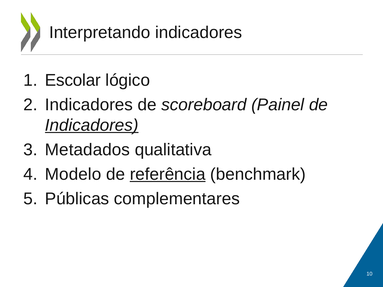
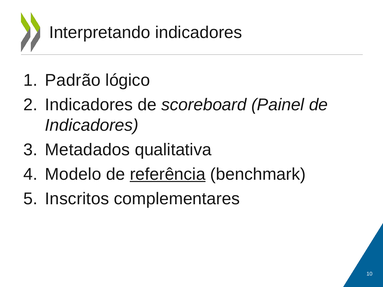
Escolar: Escolar -> Padrão
Indicadores at (92, 125) underline: present -> none
Públicas: Públicas -> Inscritos
